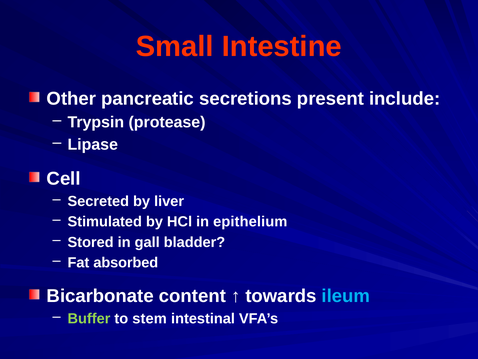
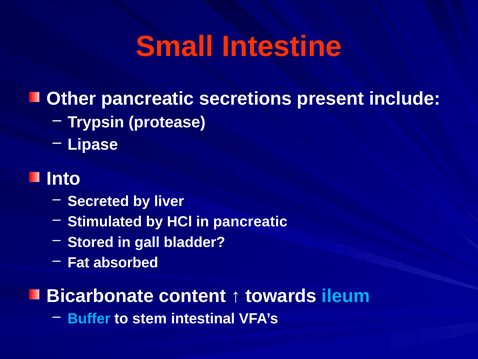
Cell: Cell -> Into
in epithelium: epithelium -> pancreatic
Buffer colour: light green -> light blue
